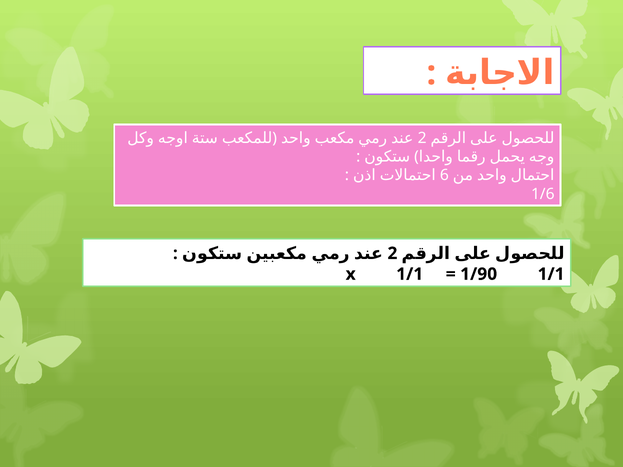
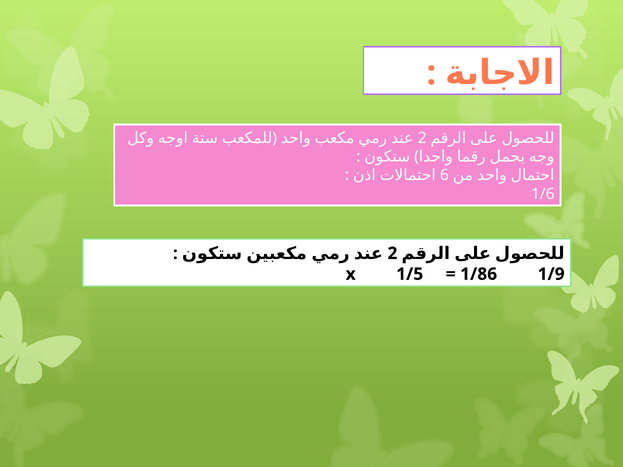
x 1/1: 1/1 -> 1/5
1/90: 1/90 -> 1/86
1/1 at (551, 274): 1/1 -> 1/9
